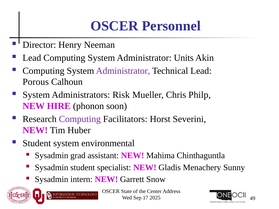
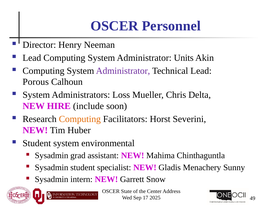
Risk: Risk -> Loss
Philp: Philp -> Delta
phonon: phonon -> include
Computing at (80, 119) colour: purple -> orange
